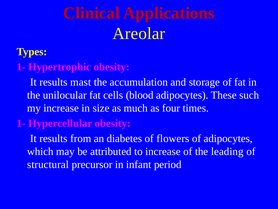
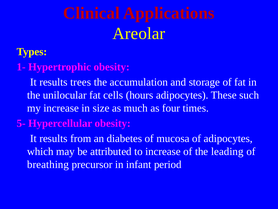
mast: mast -> trees
blood: blood -> hours
1- at (21, 123): 1- -> 5-
flowers: flowers -> mucosa
structural: structural -> breathing
